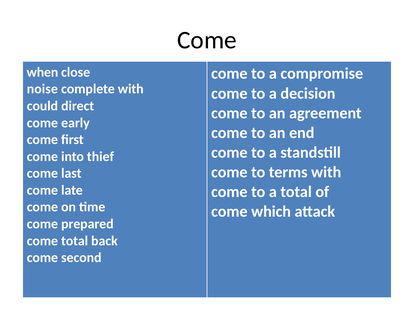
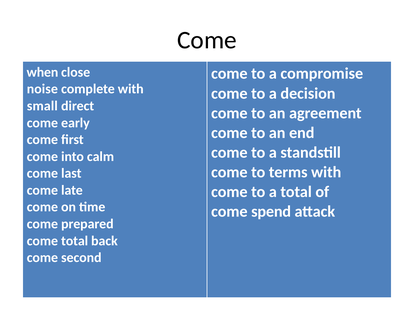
could: could -> small
thief: thief -> calm
which: which -> spend
